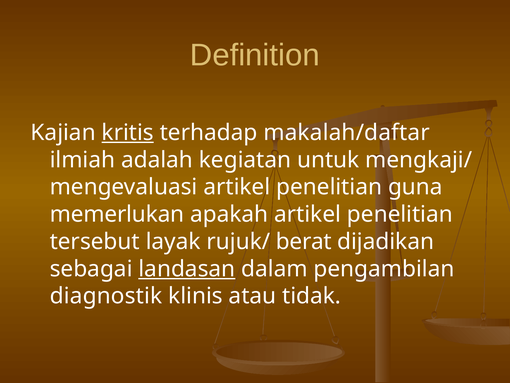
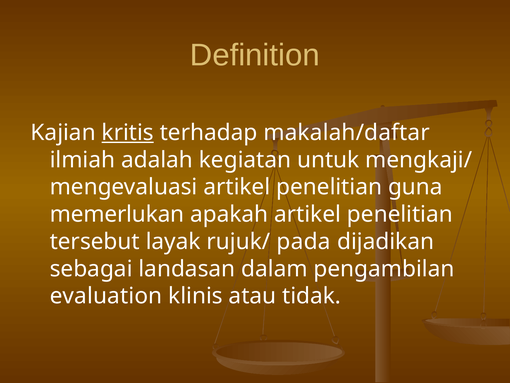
berat: berat -> pada
landasan underline: present -> none
diagnostik: diagnostik -> evaluation
